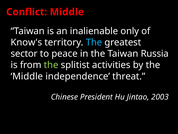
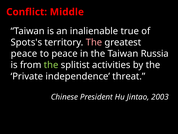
only: only -> true
Know's: Know's -> Spots's
The at (94, 42) colour: light blue -> pink
sector at (24, 54): sector -> peace
Middle at (27, 76): Middle -> Private
